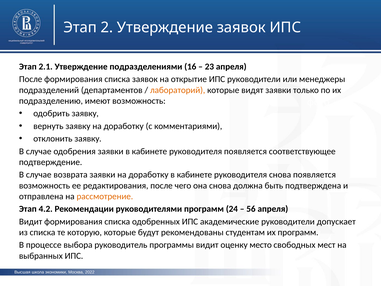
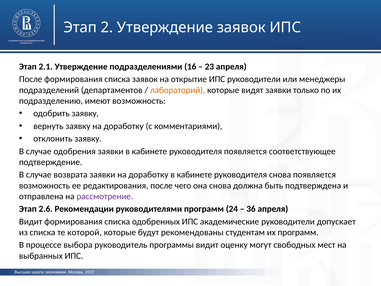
рассмотрение colour: orange -> purple
4.2: 4.2 -> 2.6
56: 56 -> 36
которую: которую -> которой
место: место -> могут
